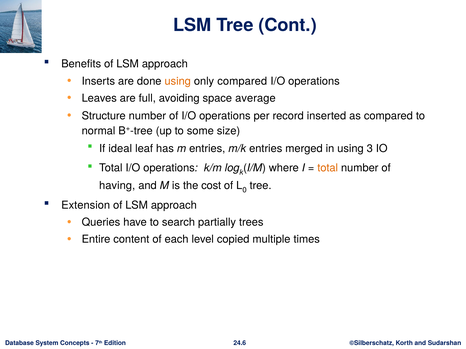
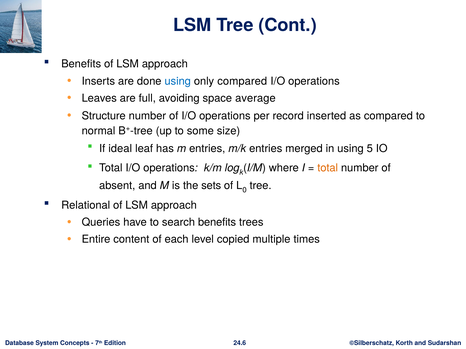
using at (178, 81) colour: orange -> blue
3: 3 -> 5
having: having -> absent
cost: cost -> sets
Extension: Extension -> Relational
search partially: partially -> benefits
